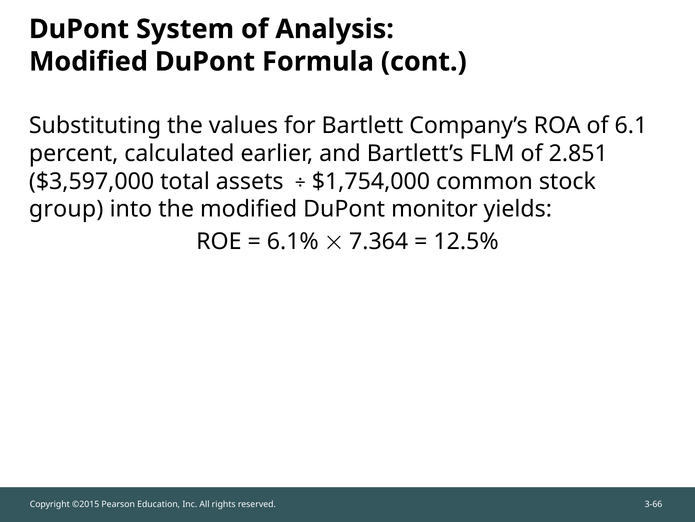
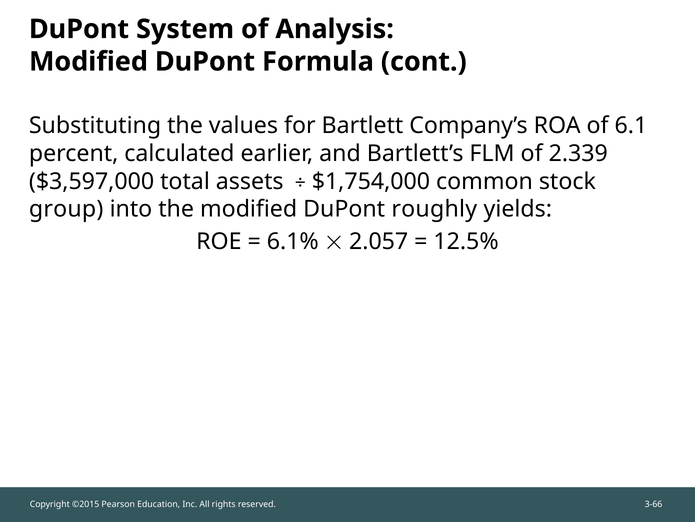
2.851: 2.851 -> 2.339
monitor: monitor -> roughly
7.364: 7.364 -> 2.057
